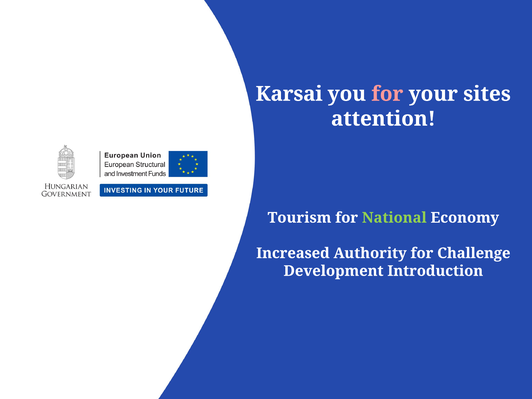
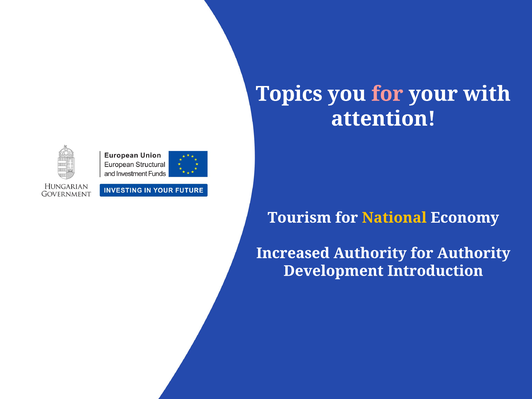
Karsai: Karsai -> Topics
sites: sites -> with
National colour: light green -> yellow
for Challenge: Challenge -> Authority
